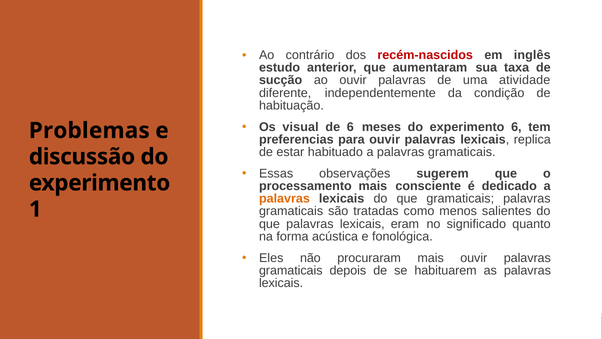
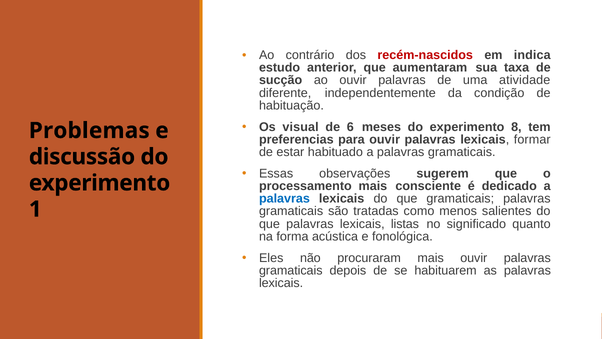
inglês: inglês -> indica
experimento 6: 6 -> 8
replica: replica -> formar
palavras at (284, 198) colour: orange -> blue
eram: eram -> listas
